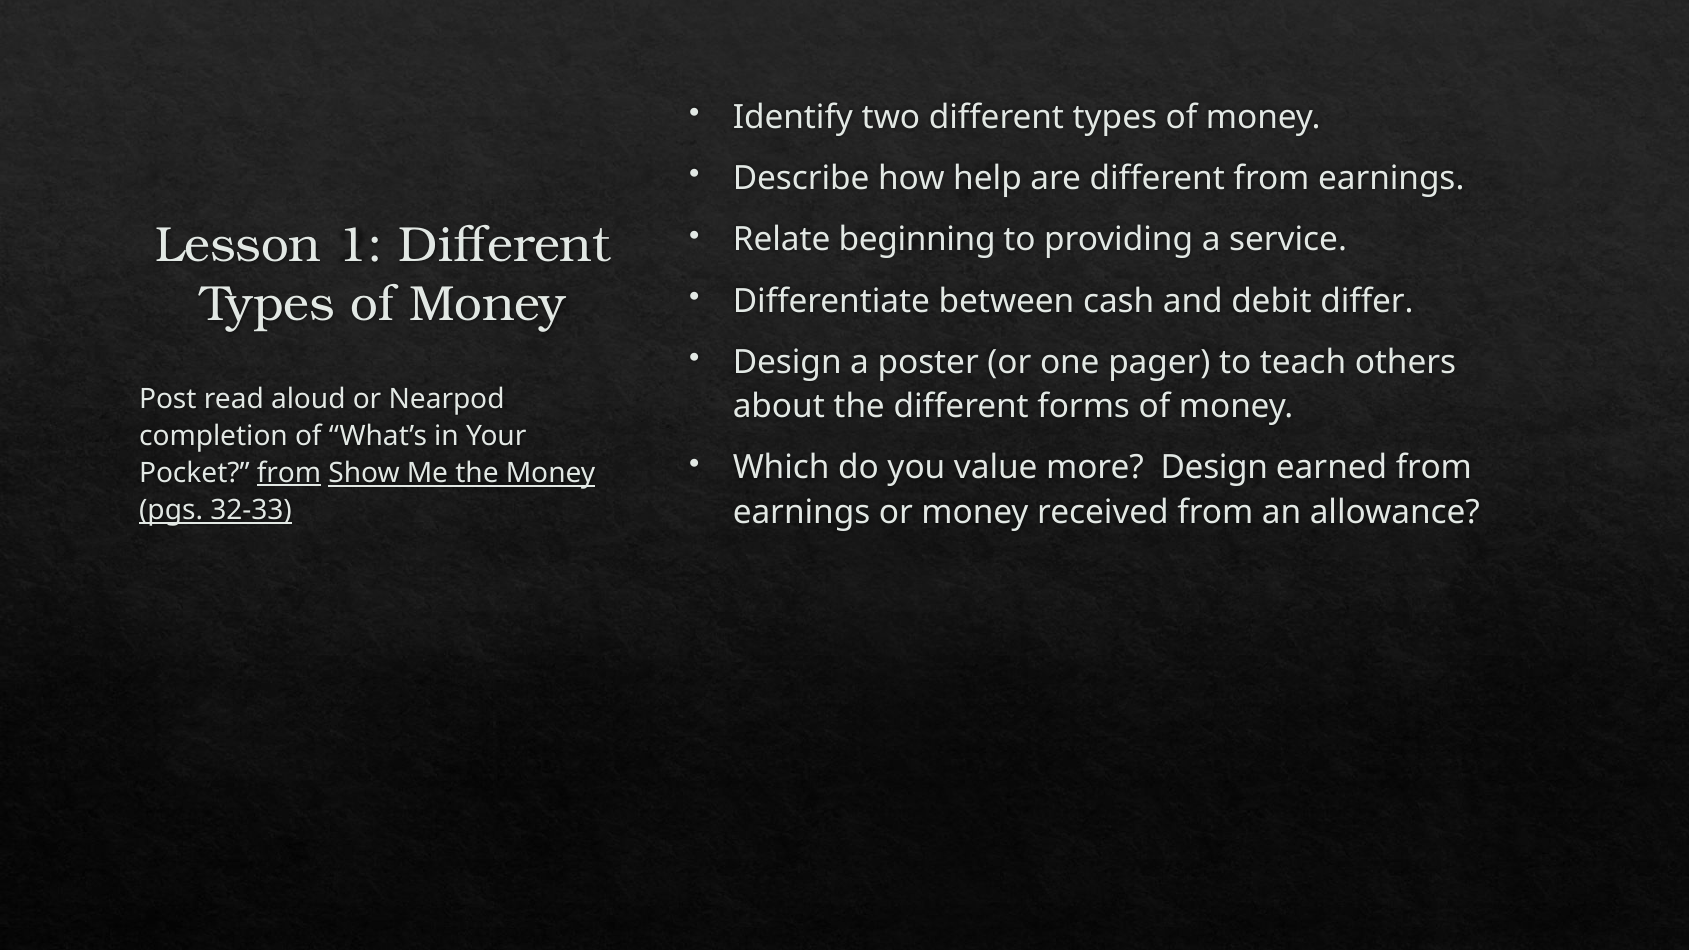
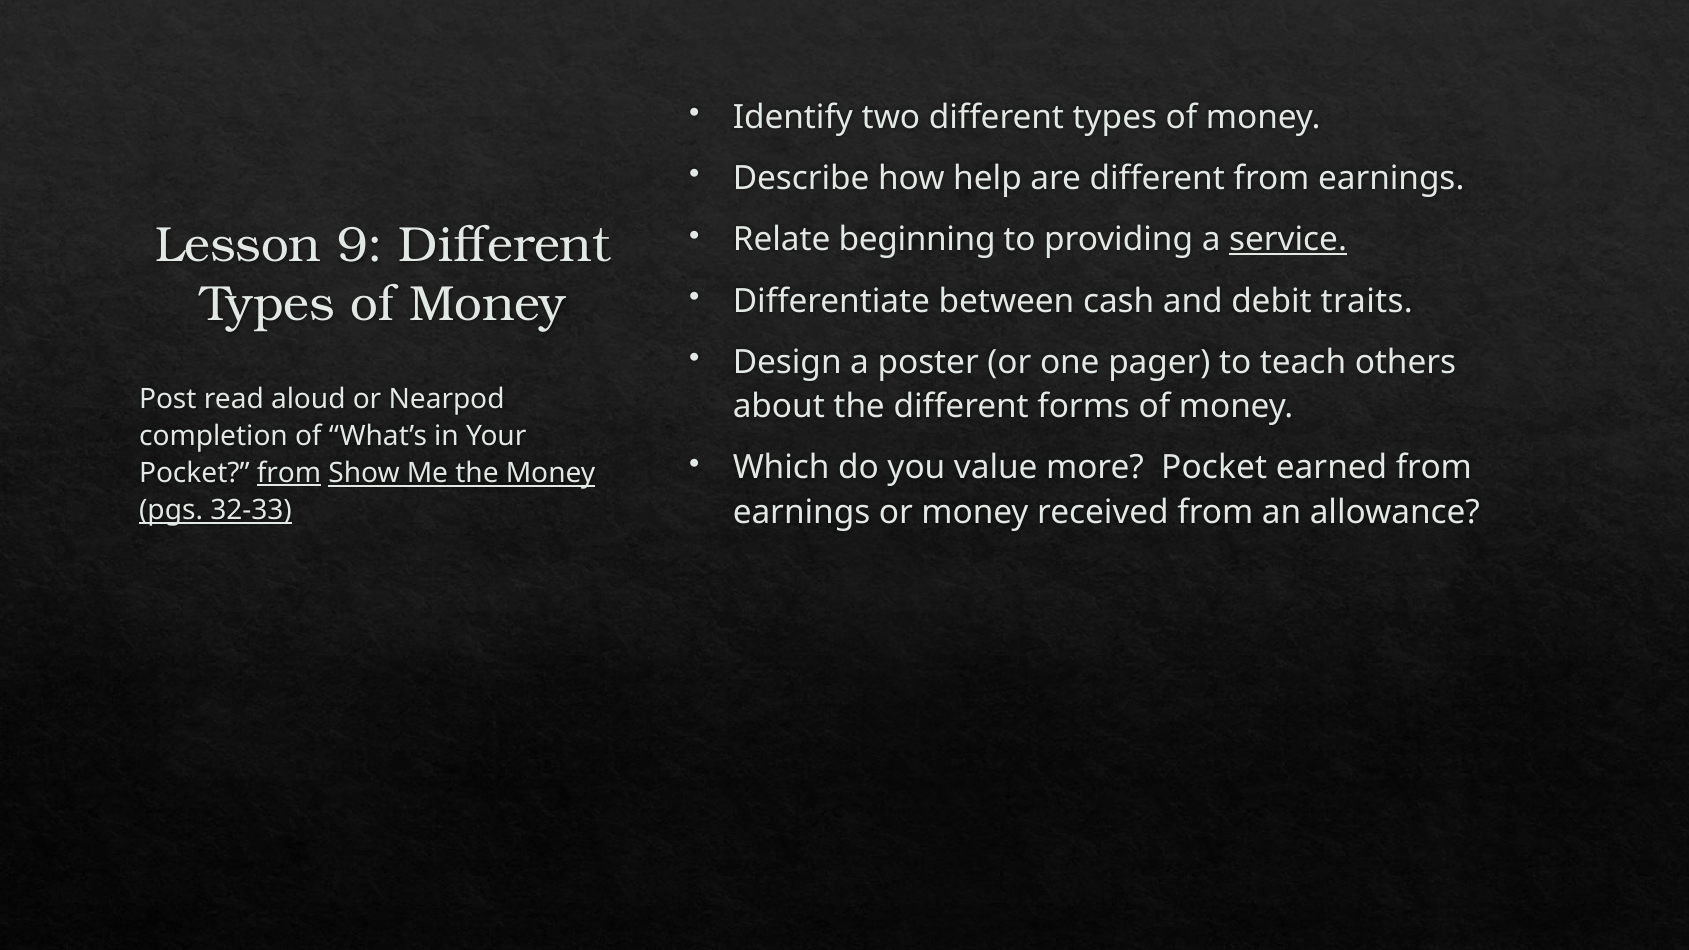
1: 1 -> 9
service underline: none -> present
differ: differ -> traits
more Design: Design -> Pocket
